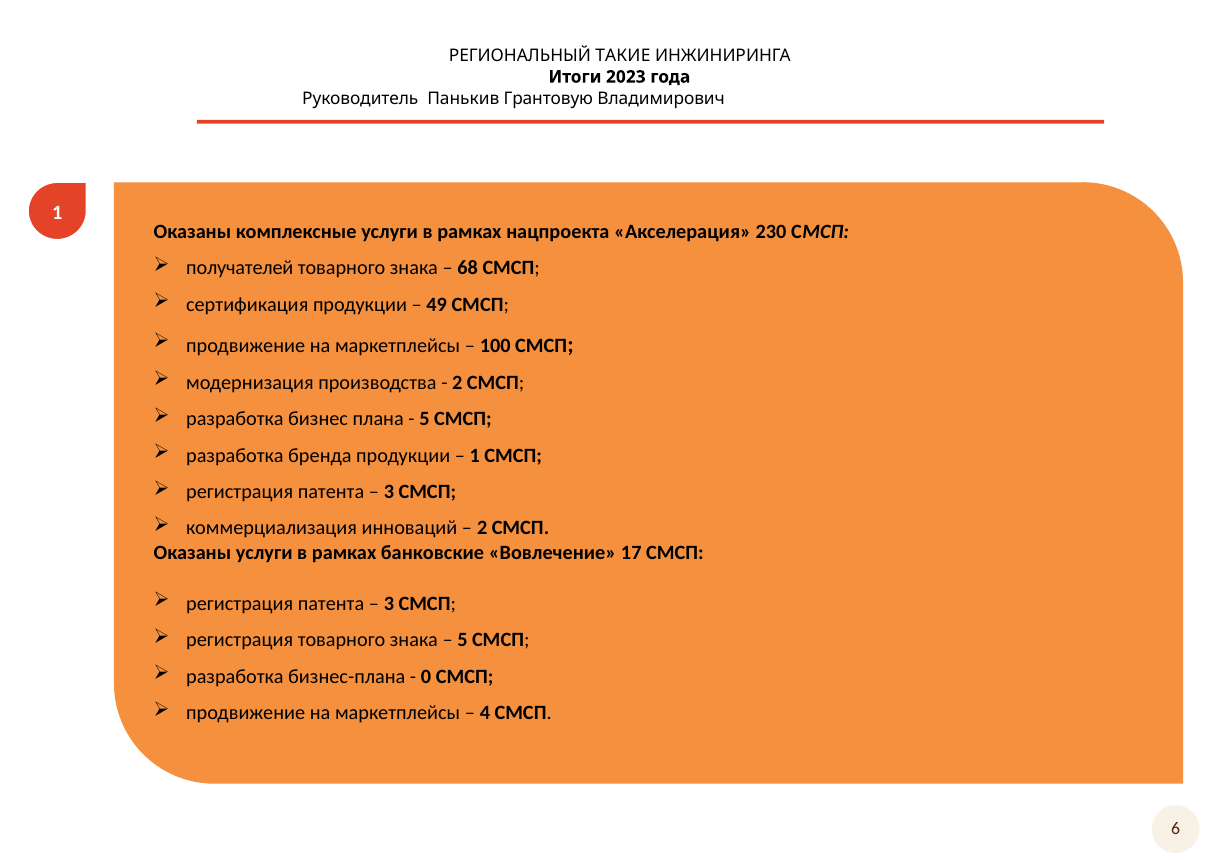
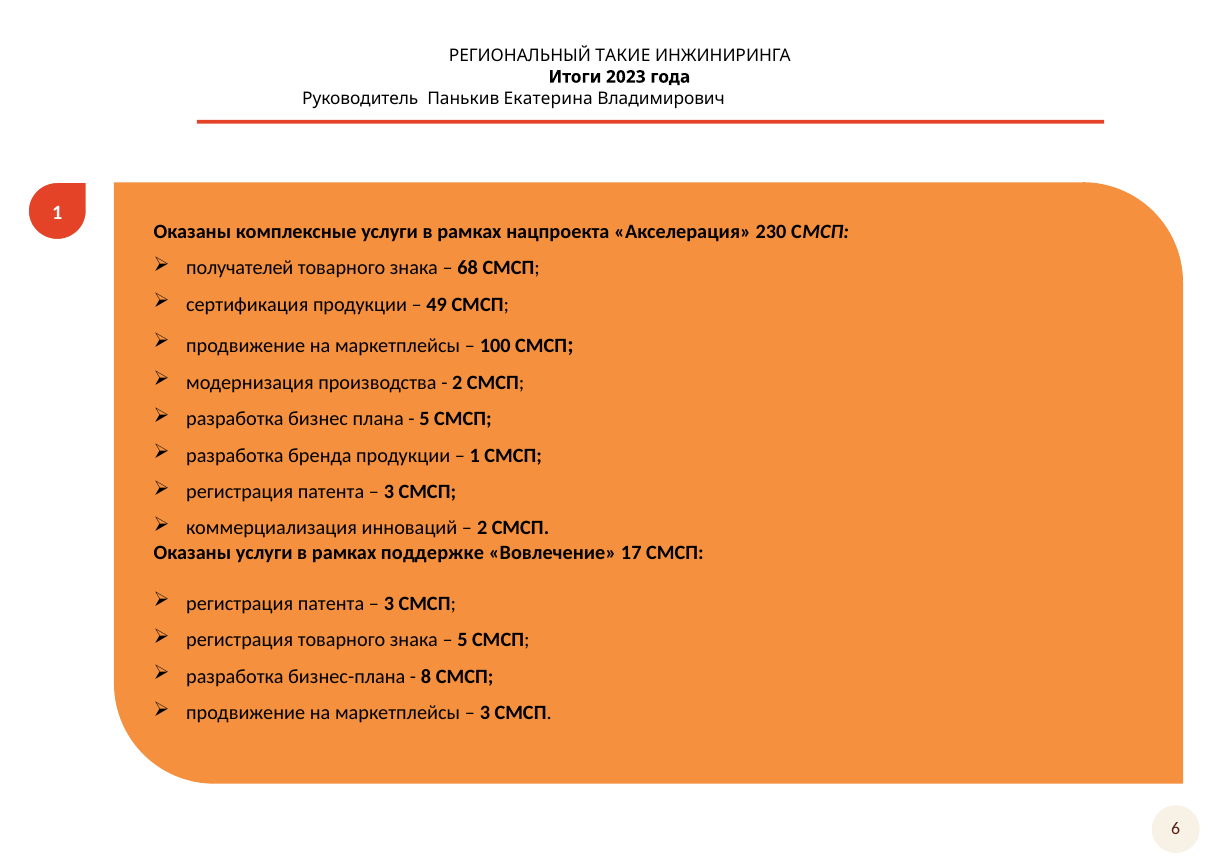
Грантовую: Грантовую -> Екатерина
банковские: банковские -> поддержке
0: 0 -> 8
4 at (485, 713): 4 -> 3
